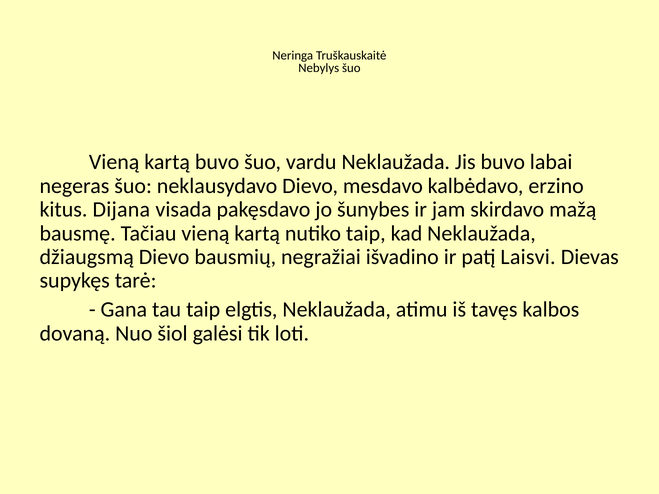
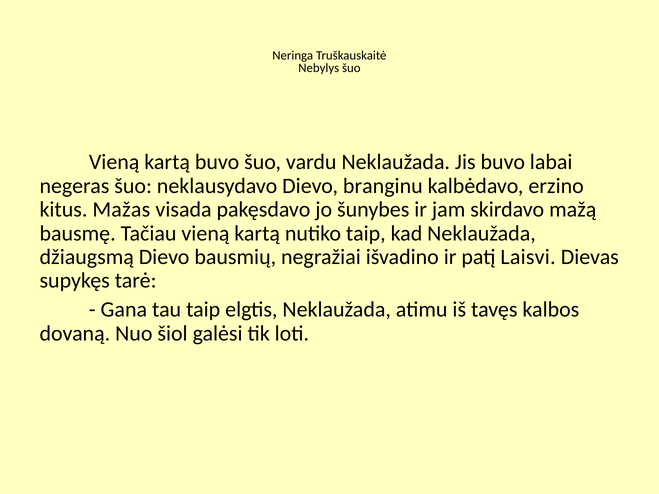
mesdavo: mesdavo -> branginu
Dijana: Dijana -> Mažas
